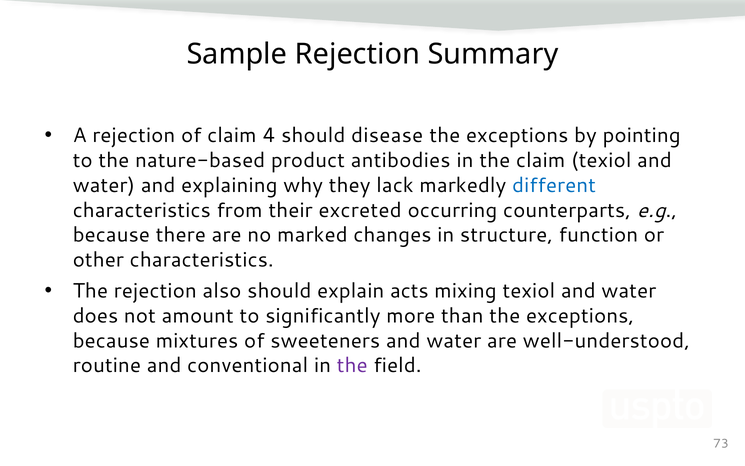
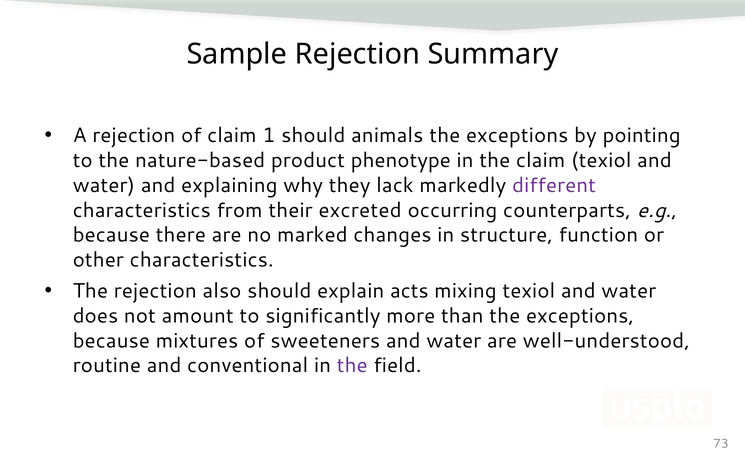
4: 4 -> 1
disease: disease -> animals
antibodies: antibodies -> phenotype
different colour: blue -> purple
